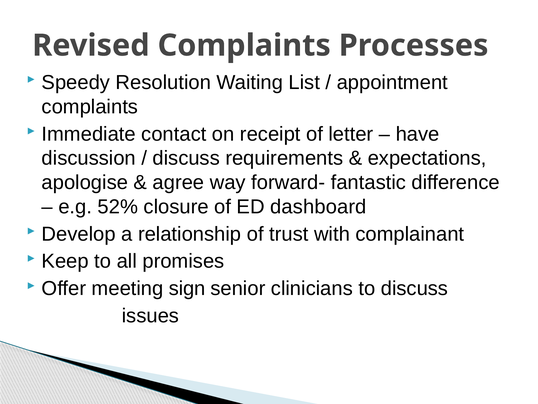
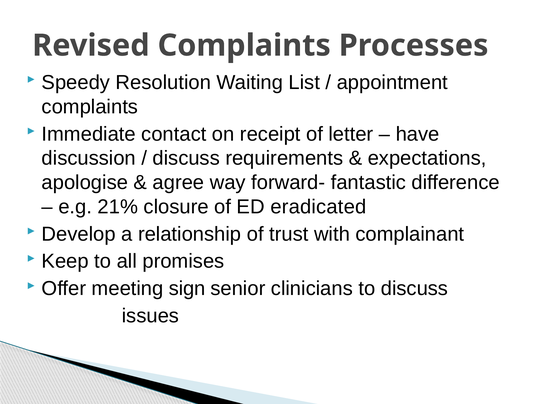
52%: 52% -> 21%
dashboard: dashboard -> eradicated
